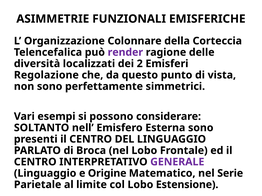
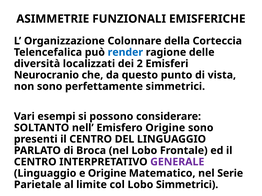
render colour: purple -> blue
Regolazione: Regolazione -> Neurocranio
Emisfero Esterna: Esterna -> Origine
Lobo Estensione: Estensione -> Simmetrici
